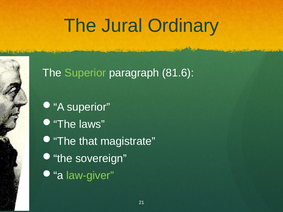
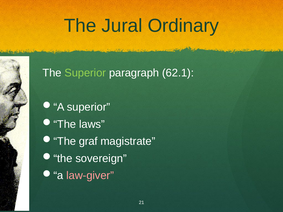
81.6: 81.6 -> 62.1
that: that -> graf
law-giver colour: light green -> pink
